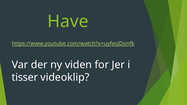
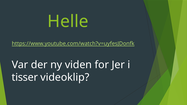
Have: Have -> Helle
